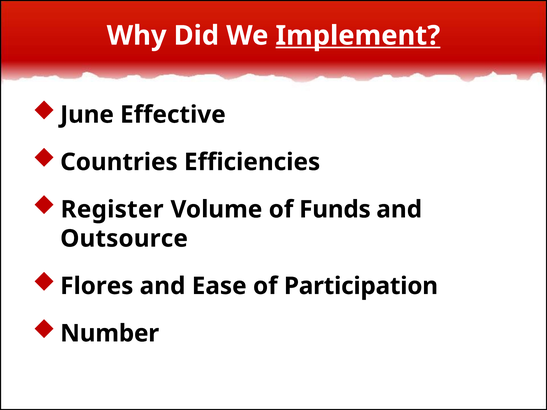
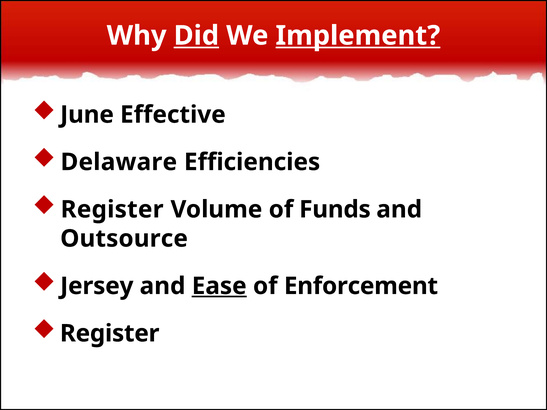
Did underline: none -> present
Countries: Countries -> Delaware
Flores: Flores -> Jersey
Ease underline: none -> present
Participation: Participation -> Enforcement
Number at (110, 334): Number -> Register
